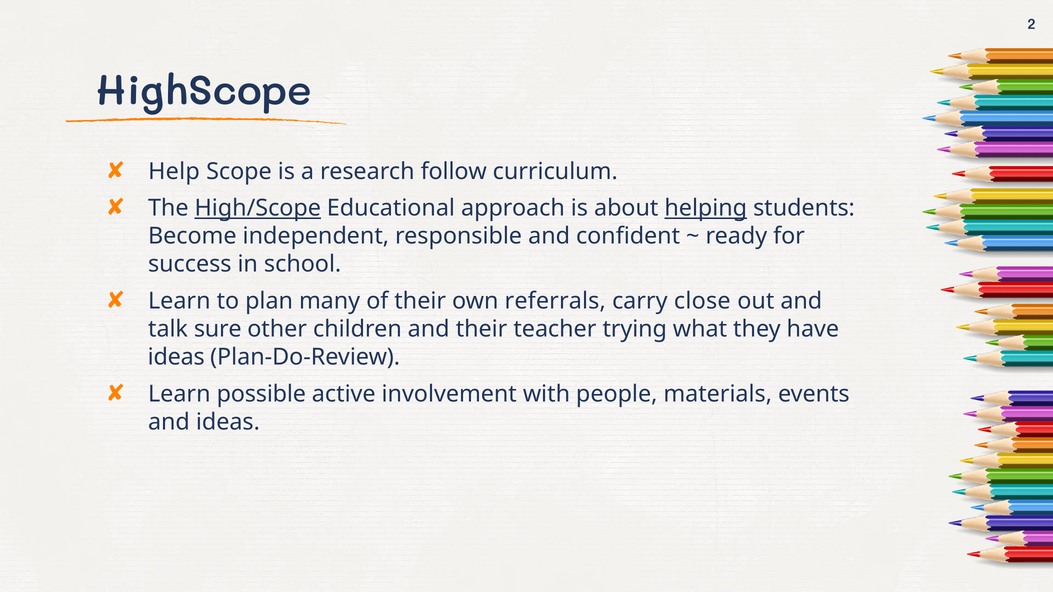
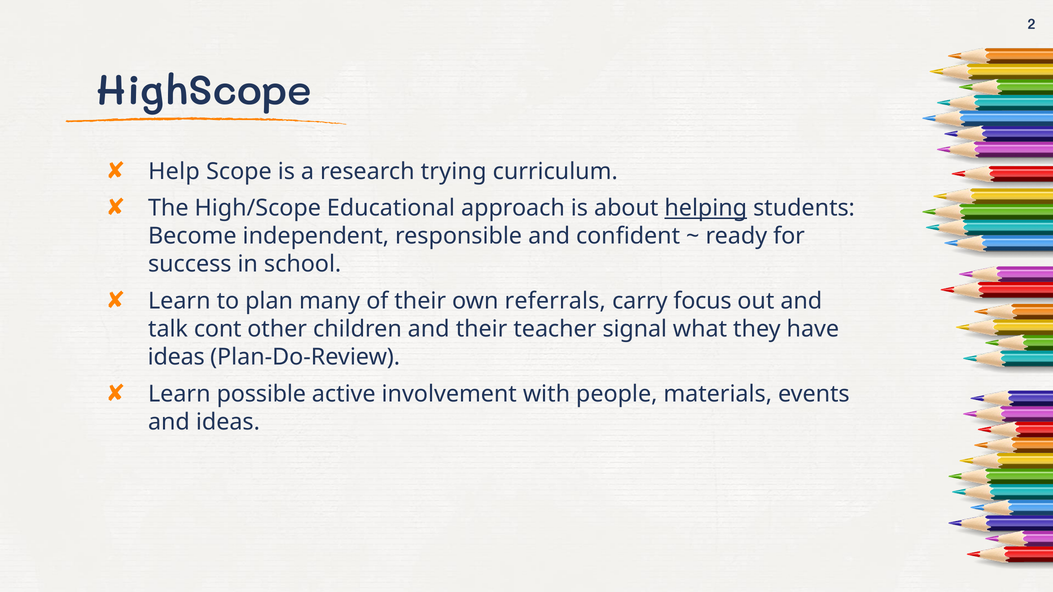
follow: follow -> trying
High/Scope underline: present -> none
close: close -> focus
sure: sure -> cont
trying: trying -> signal
